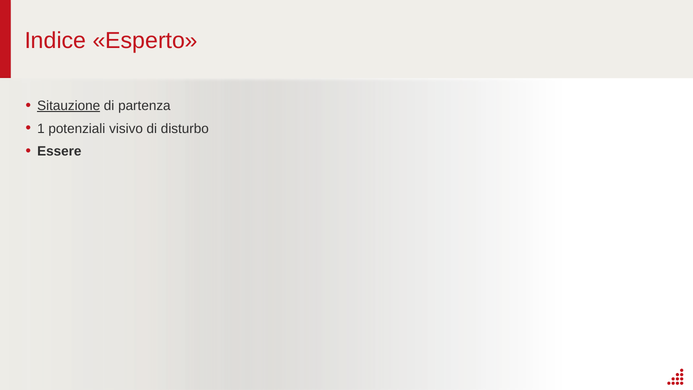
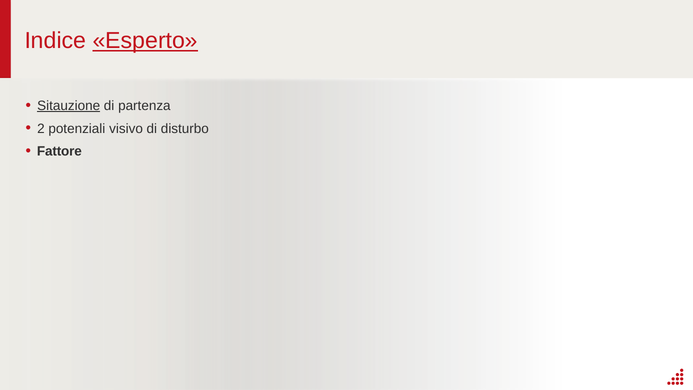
Esperto underline: none -> present
1: 1 -> 2
Essere: Essere -> Fattore
